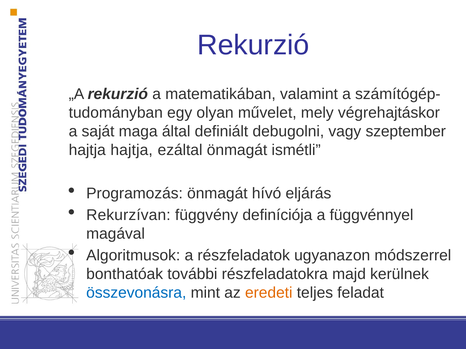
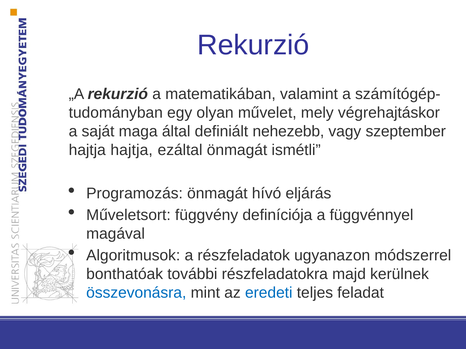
debugolni: debugolni -> nehezebb
Rekurzívan: Rekurzívan -> Műveletsort
eredeti colour: orange -> blue
